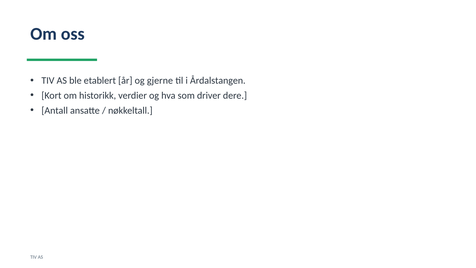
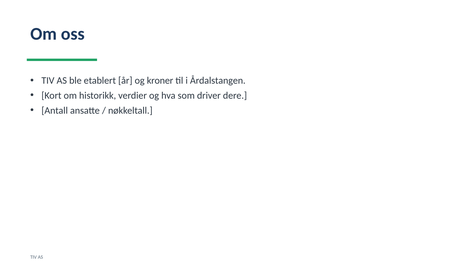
gjerne: gjerne -> kroner
